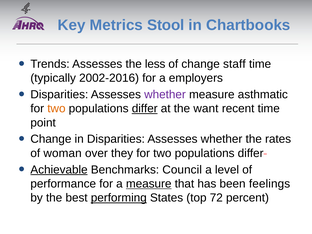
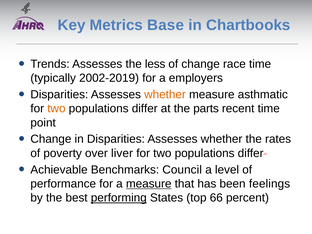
Stool: Stool -> Base
staff: staff -> race
2002-2016: 2002-2016 -> 2002-2019
whether at (165, 95) colour: purple -> orange
differ at (145, 109) underline: present -> none
want: want -> parts
woman: woman -> poverty
they: they -> liver
Achievable underline: present -> none
72: 72 -> 66
